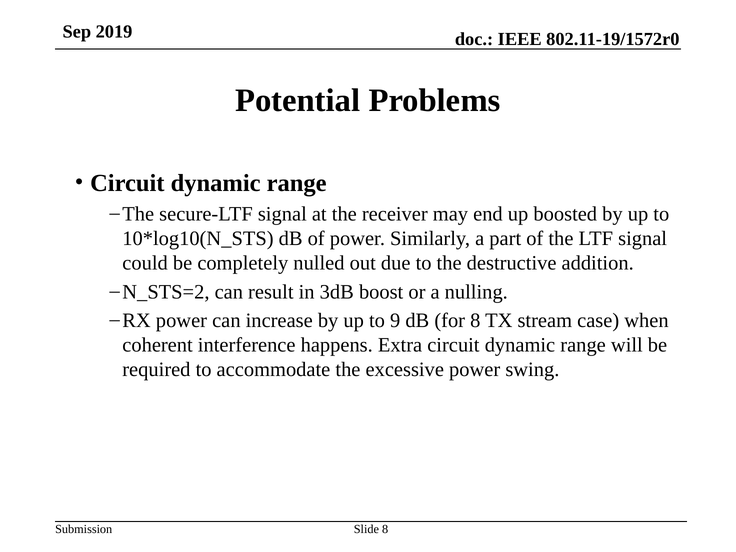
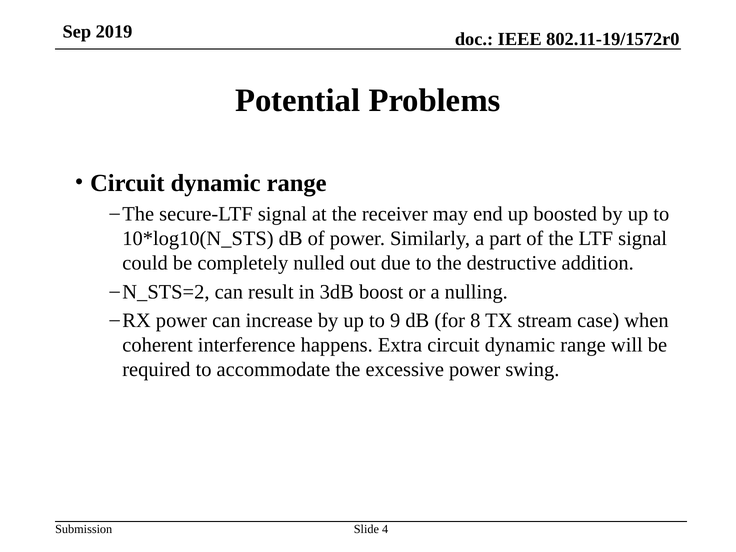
Slide 8: 8 -> 4
